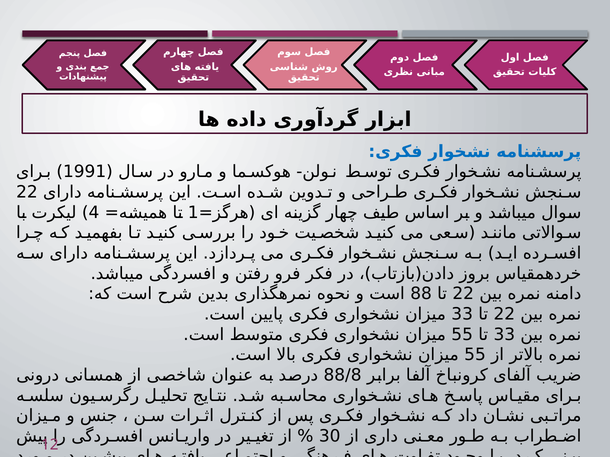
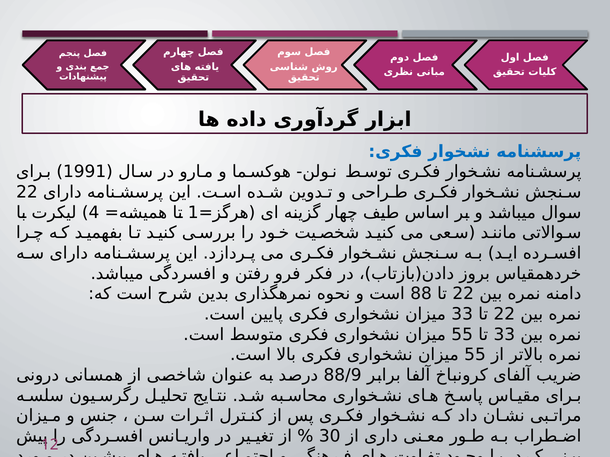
88/8: 88/8 -> 88/9
